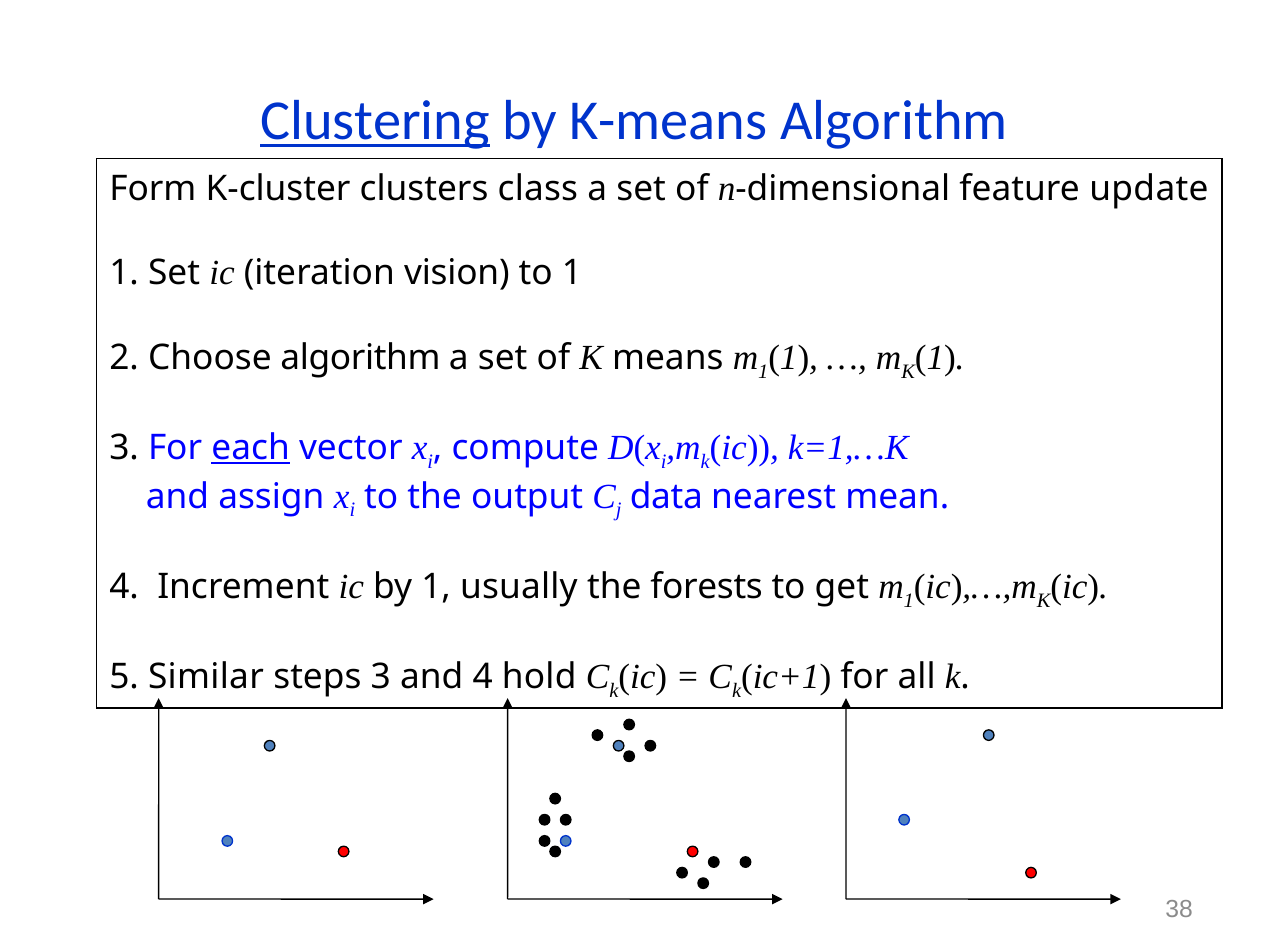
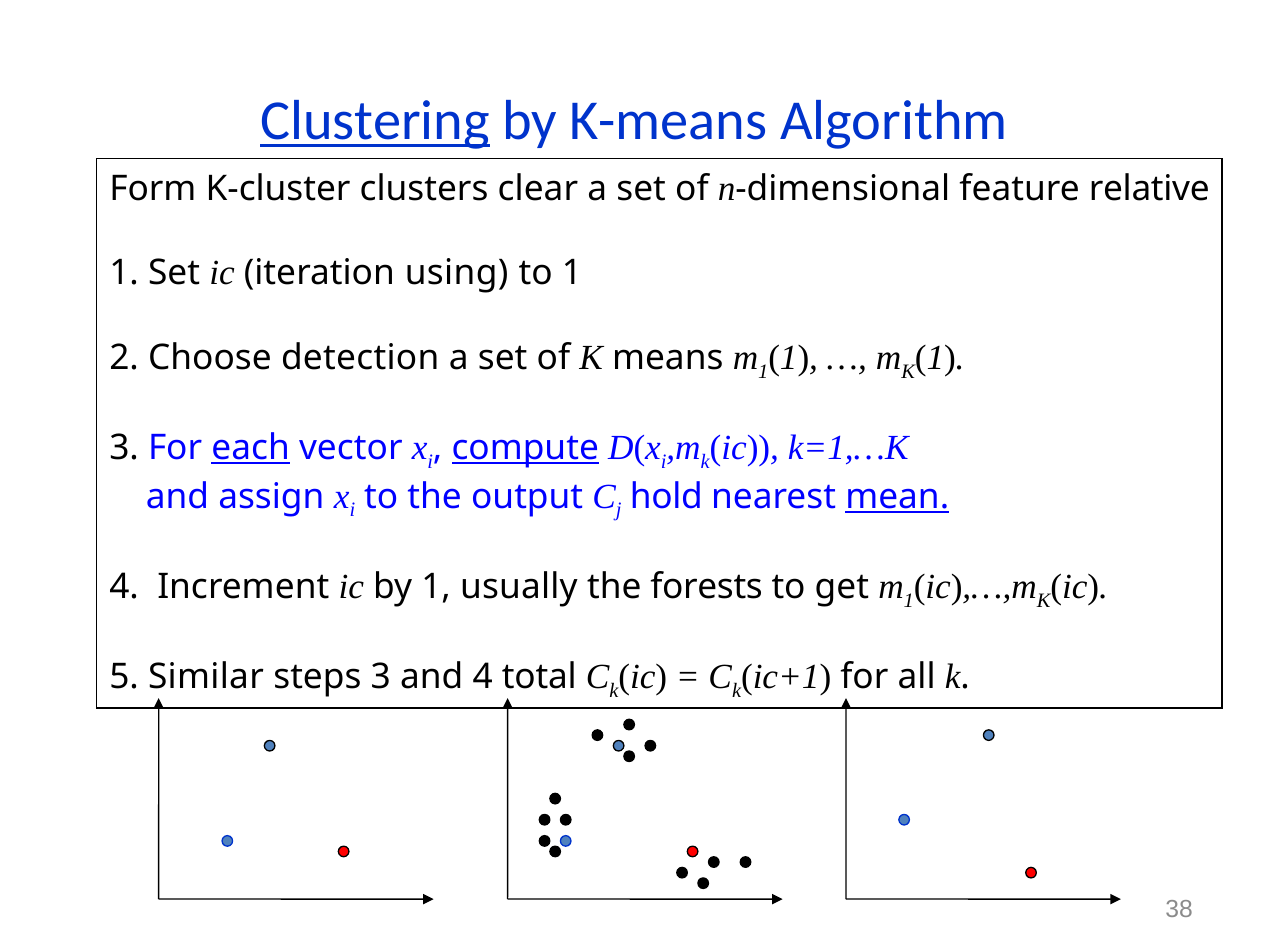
class: class -> clear
update: update -> relative
vision: vision -> using
Choose algorithm: algorithm -> detection
compute underline: none -> present
data: data -> hold
mean underline: none -> present
hold: hold -> total
